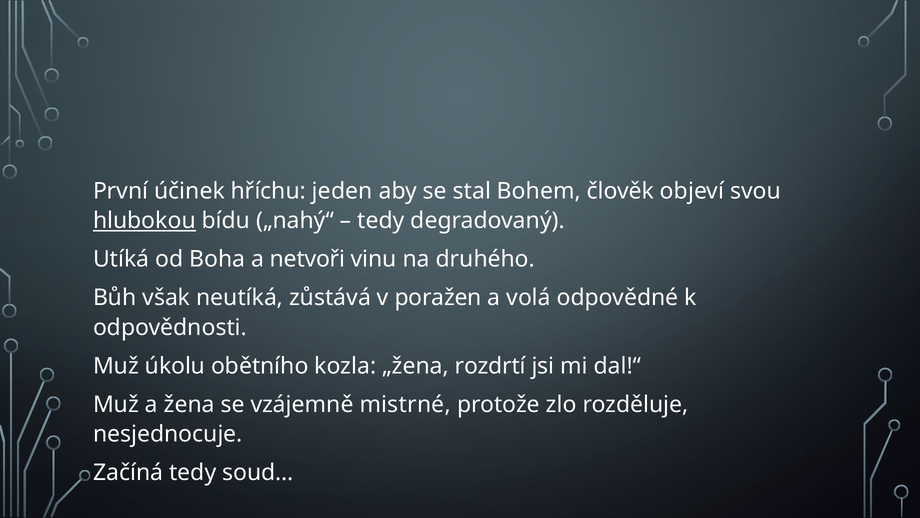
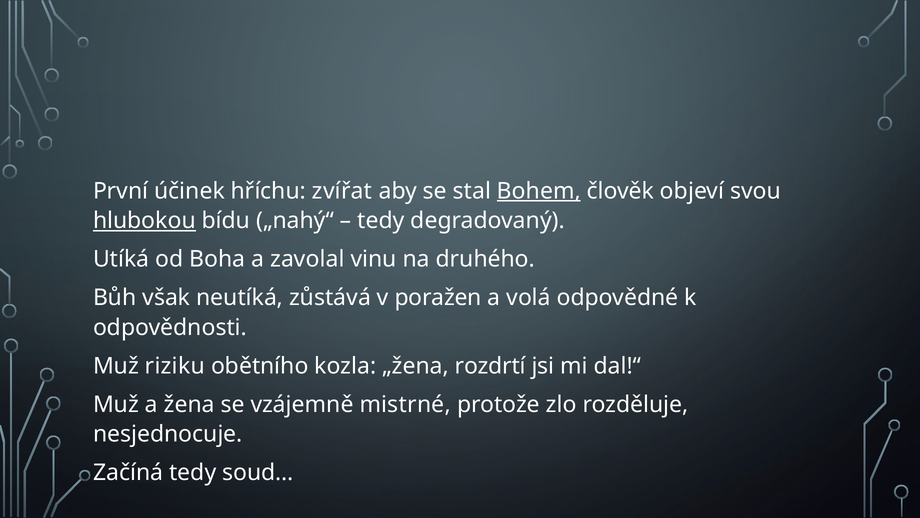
jeden: jeden -> zvířat
Bohem underline: none -> present
netvoři: netvoři -> zavolal
úkolu: úkolu -> riziku
